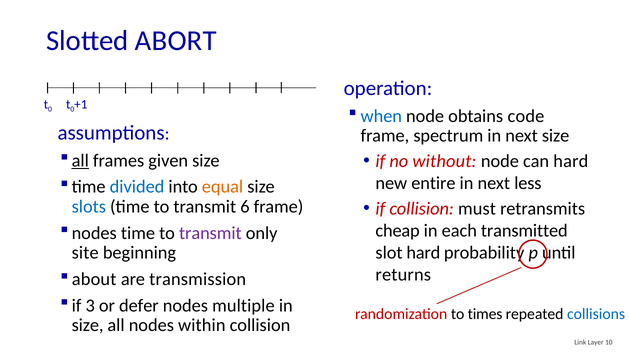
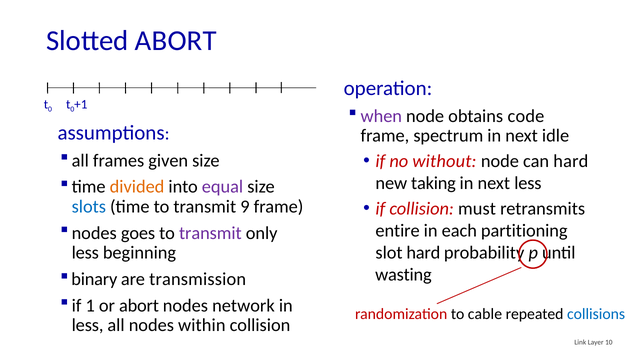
when colour: blue -> purple
next size: size -> idle
all at (80, 160) underline: present -> none
entire: entire -> taking
divided colour: blue -> orange
equal colour: orange -> purple
6: 6 -> 9
cheap: cheap -> entire
transmitted: transmitted -> partitioning
nodes time: time -> goes
site at (85, 253): site -> less
returns: returns -> wasting
about: about -> binary
3: 3 -> 1
or defer: defer -> abort
multiple: multiple -> network
times: times -> cable
size at (88, 325): size -> less
